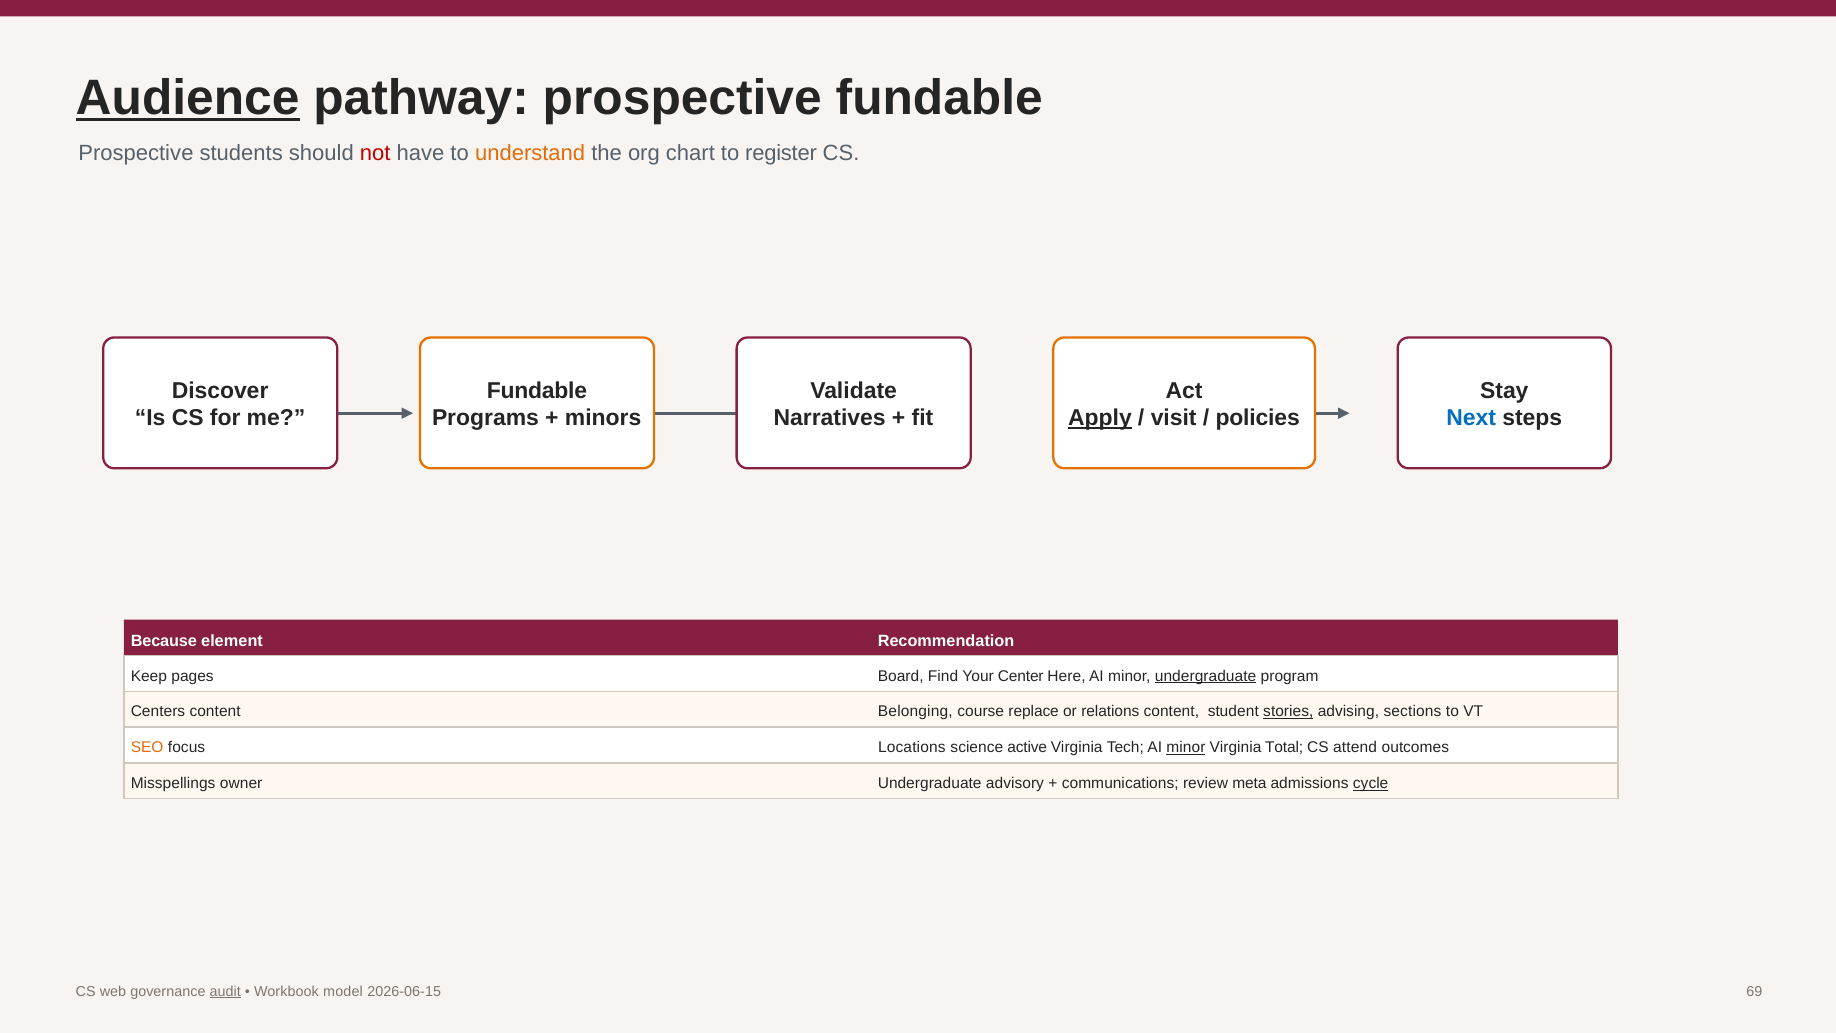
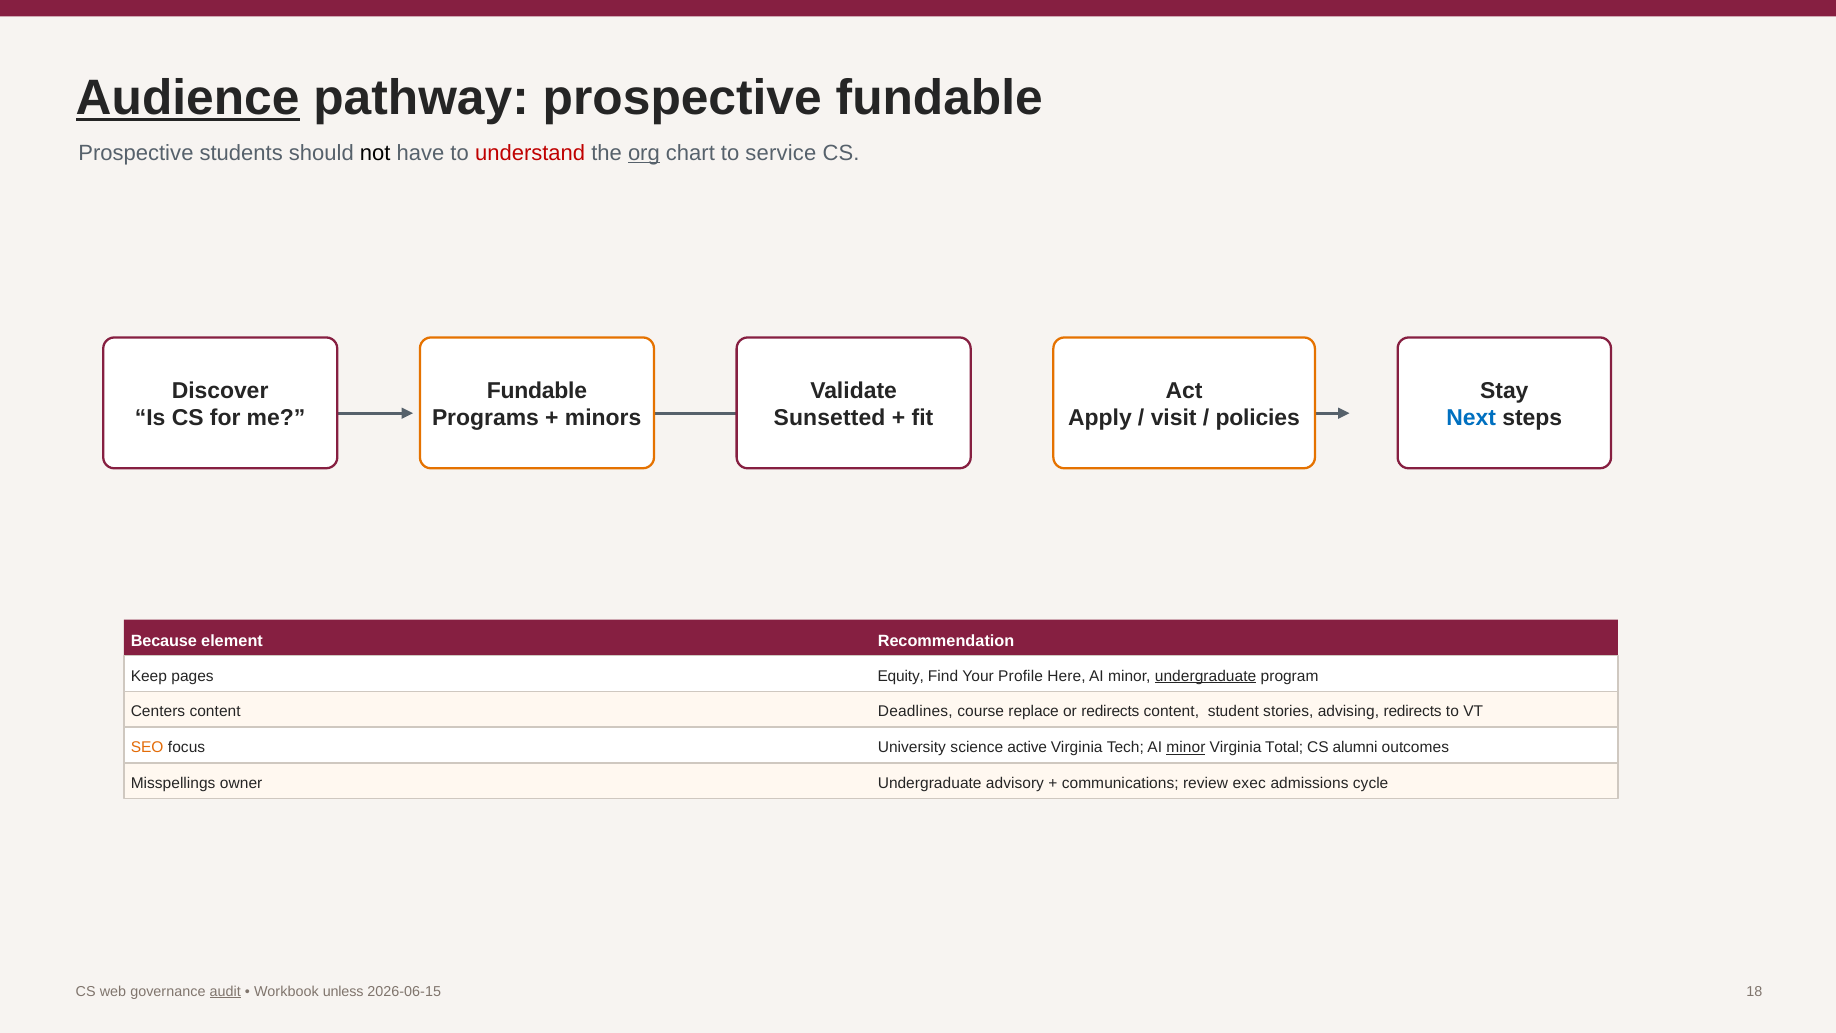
not colour: red -> black
understand colour: orange -> red
org underline: none -> present
register: register -> service
Narratives: Narratives -> Sunsetted
Apply underline: present -> none
Board: Board -> Equity
Center: Center -> Profile
Belonging: Belonging -> Deadlines
or relations: relations -> redirects
stories underline: present -> none
advising sections: sections -> redirects
Locations: Locations -> University
attend: attend -> alumni
meta: meta -> exec
cycle underline: present -> none
model: model -> unless
69: 69 -> 18
